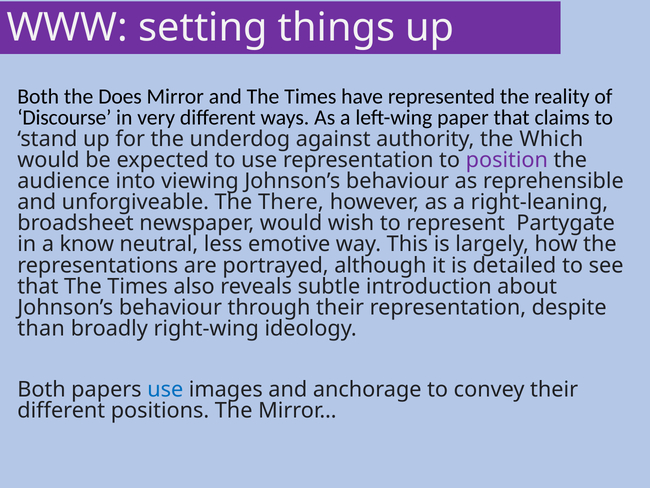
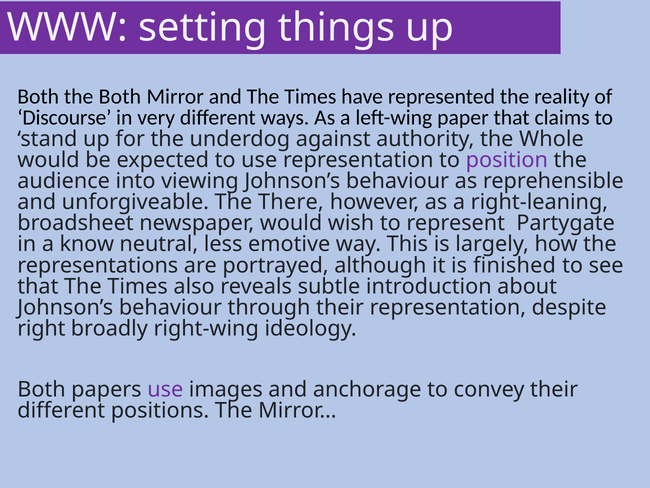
the Does: Does -> Both
Which: Which -> Whole
detailed: detailed -> finished
than: than -> right
use at (165, 389) colour: blue -> purple
